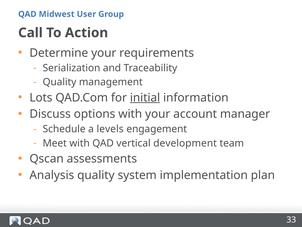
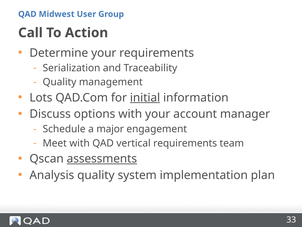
levels: levels -> major
vertical development: development -> requirements
assessments underline: none -> present
